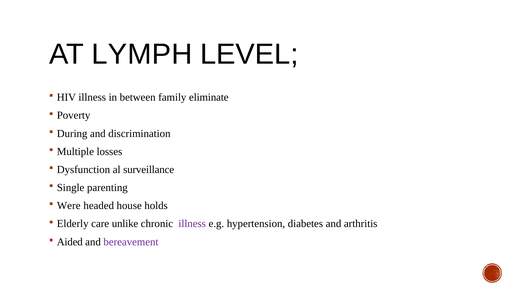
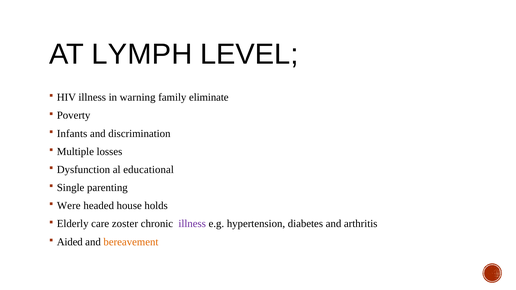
between: between -> warning
During: During -> Infants
surveillance: surveillance -> educational
unlike: unlike -> zoster
bereavement colour: purple -> orange
